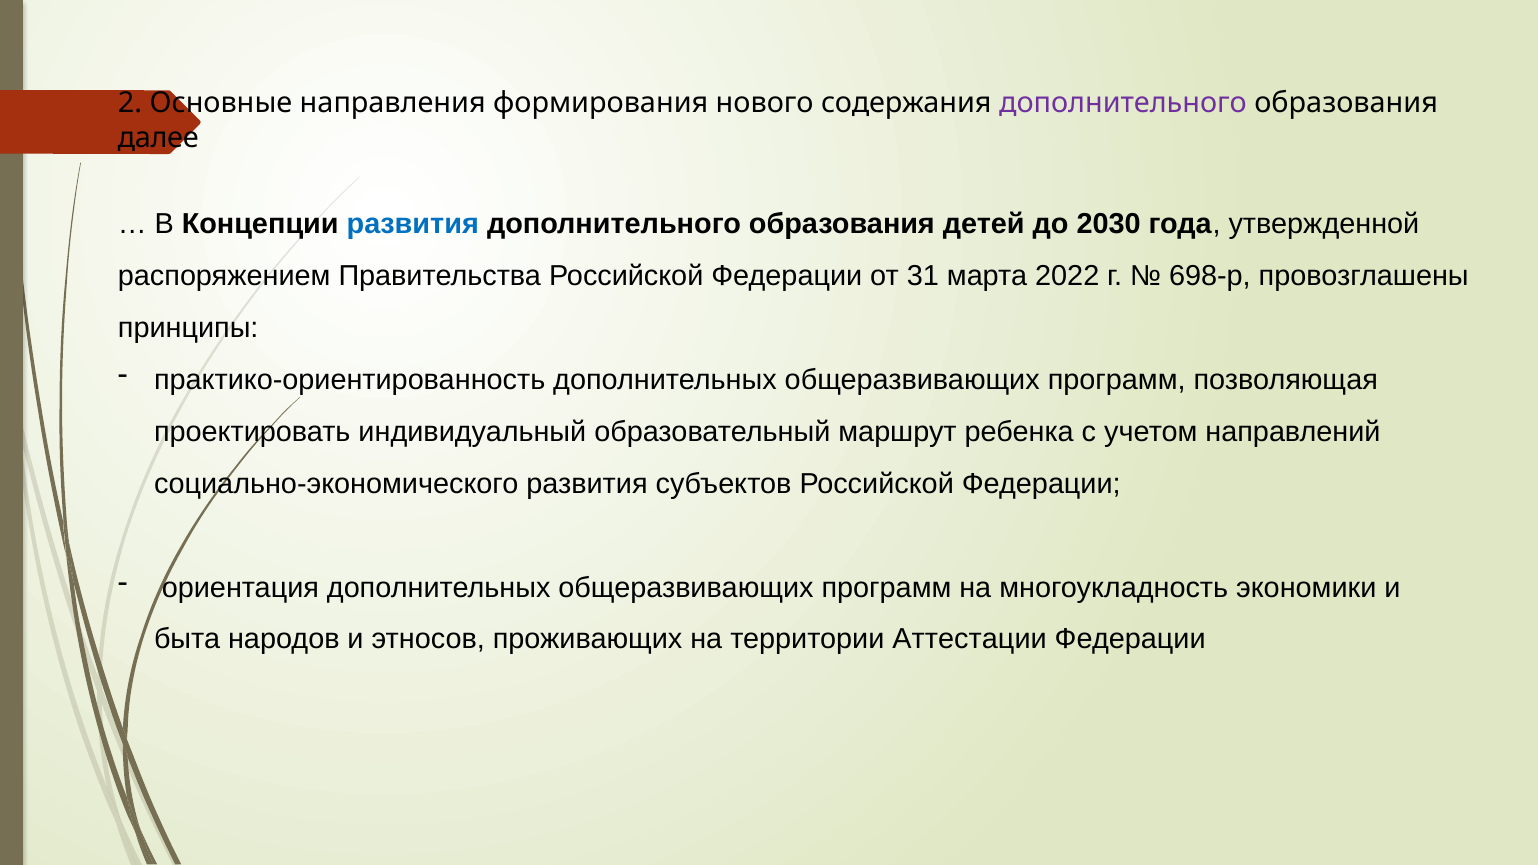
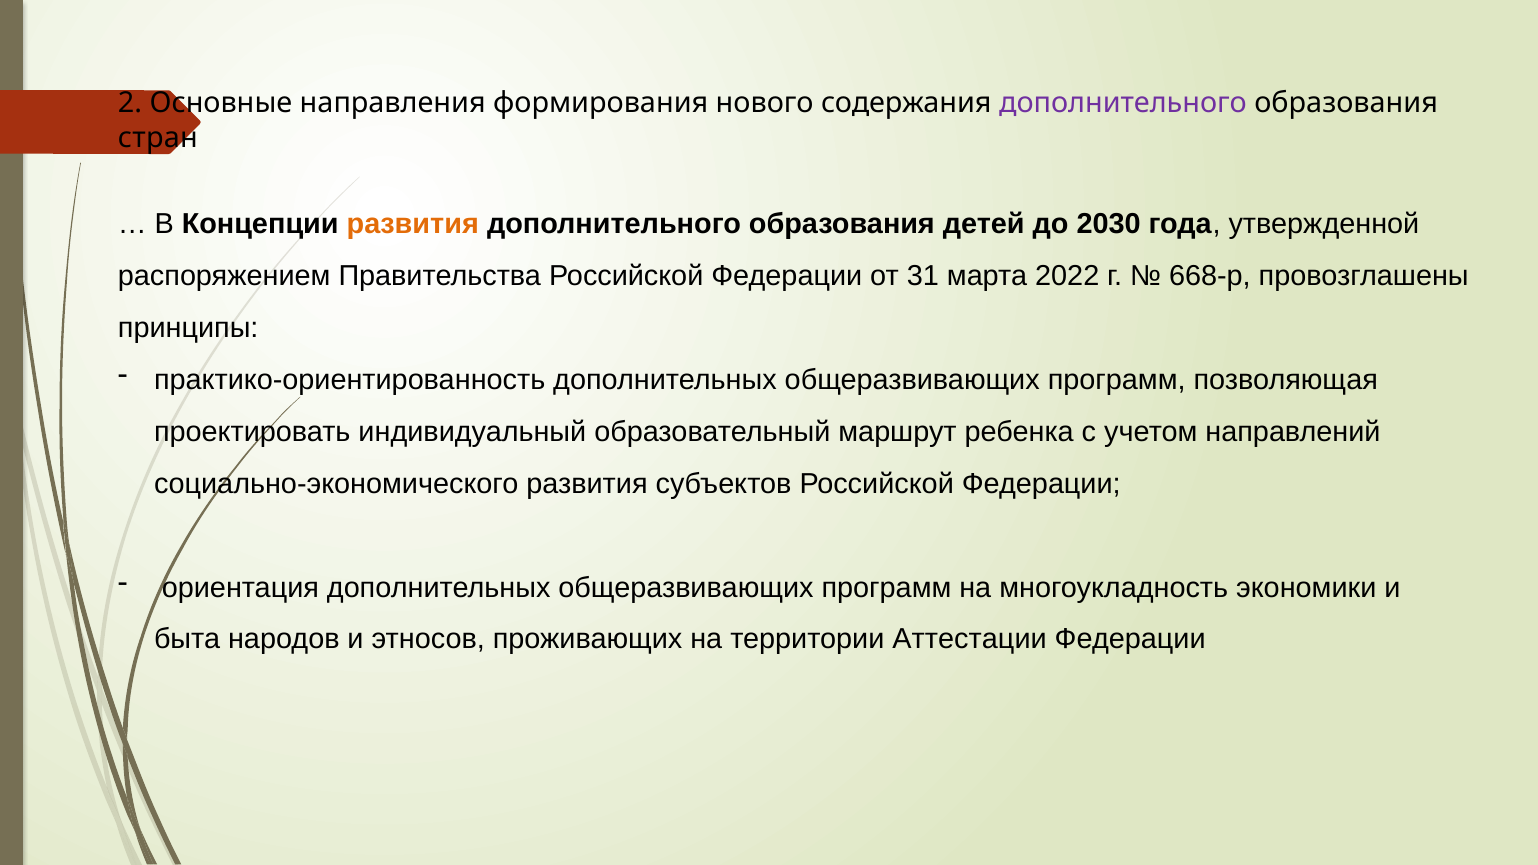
далее: далее -> стран
развития at (413, 224) colour: blue -> orange
698-р: 698-р -> 668-р
